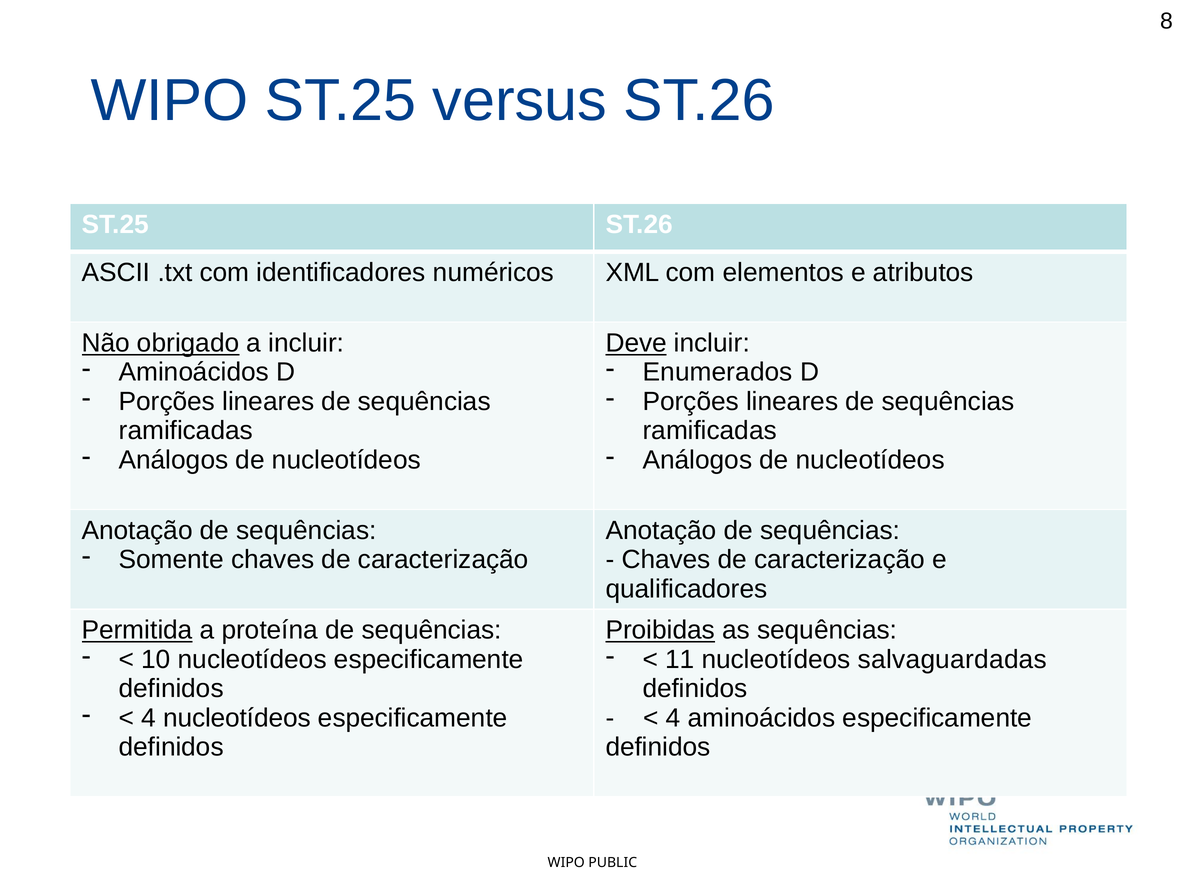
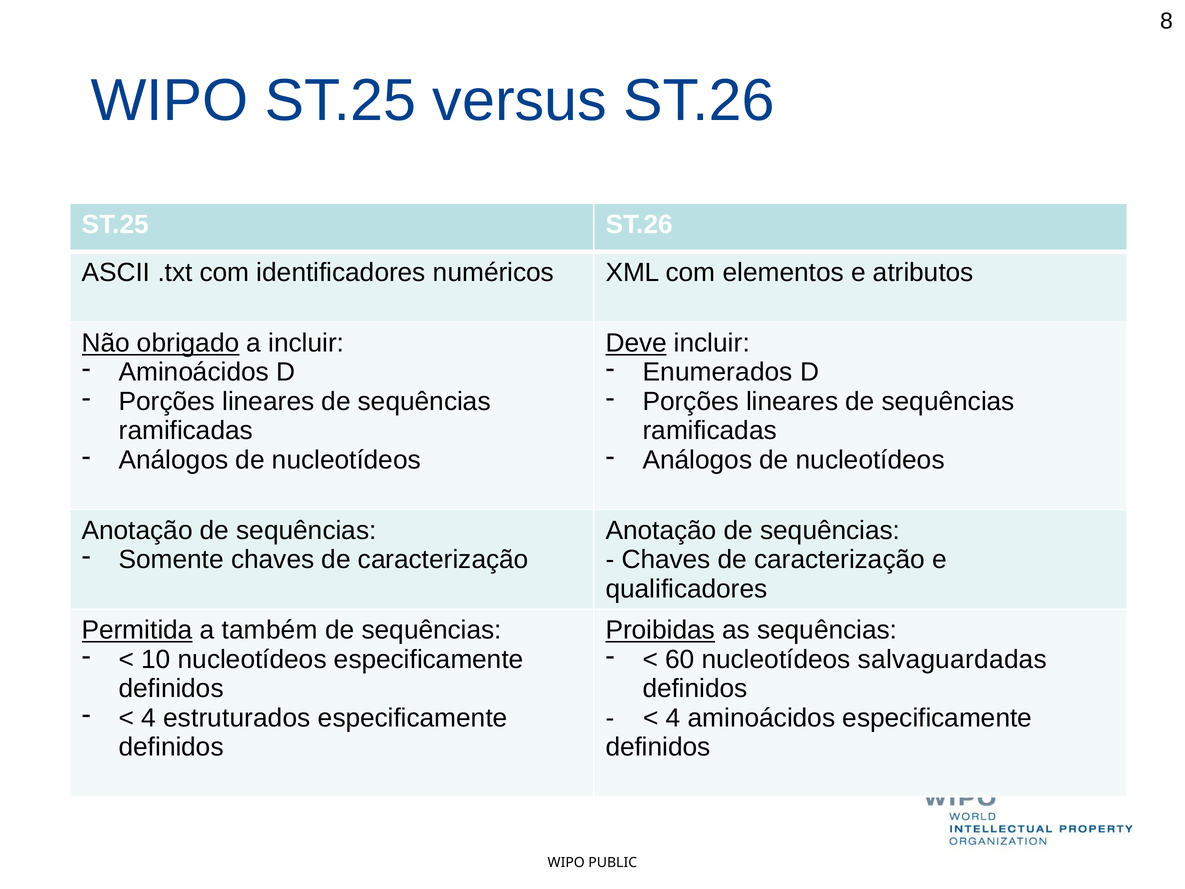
proteína: proteína -> também
11: 11 -> 60
4 nucleotídeos: nucleotídeos -> estruturados
